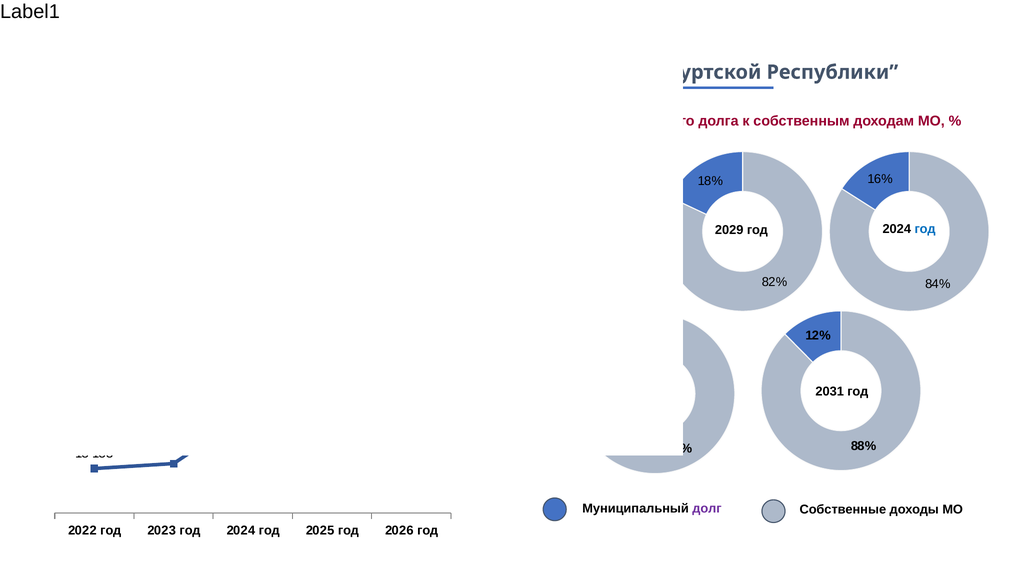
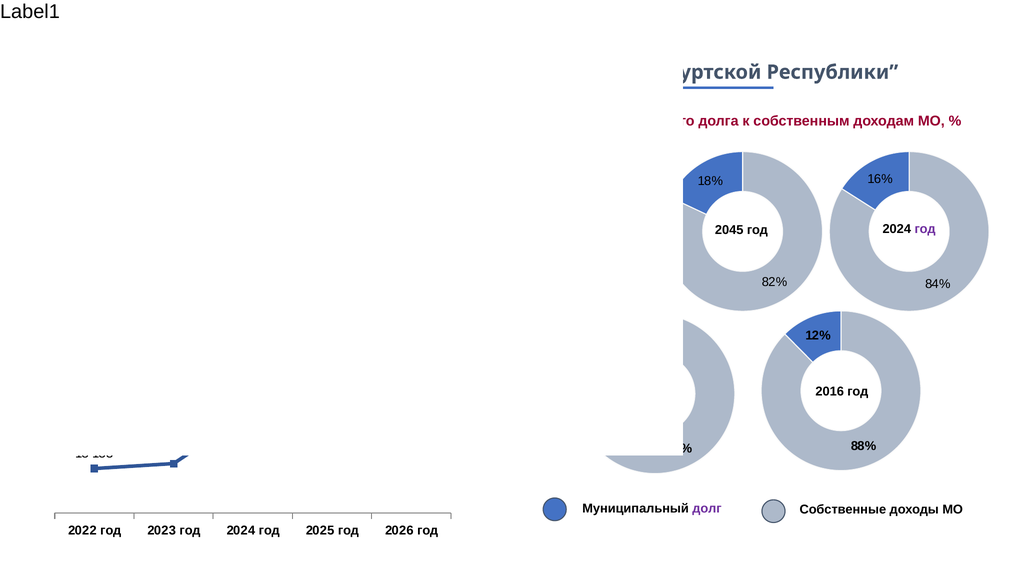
2029: 2029 -> 2045
год at (925, 229) colour: blue -> purple
2031: 2031 -> 2016
